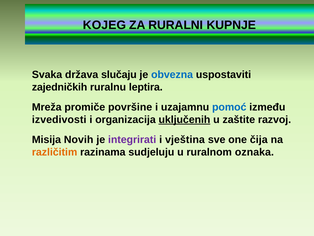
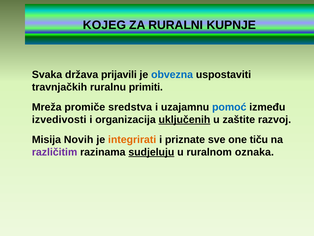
slučaju: slučaju -> prijavili
zajedničkih: zajedničkih -> travnjačkih
leptira: leptira -> primiti
površine: površine -> sredstva
integrirati colour: purple -> orange
vještina: vještina -> priznate
čija: čija -> tiču
različitim colour: orange -> purple
sudjeluju underline: none -> present
